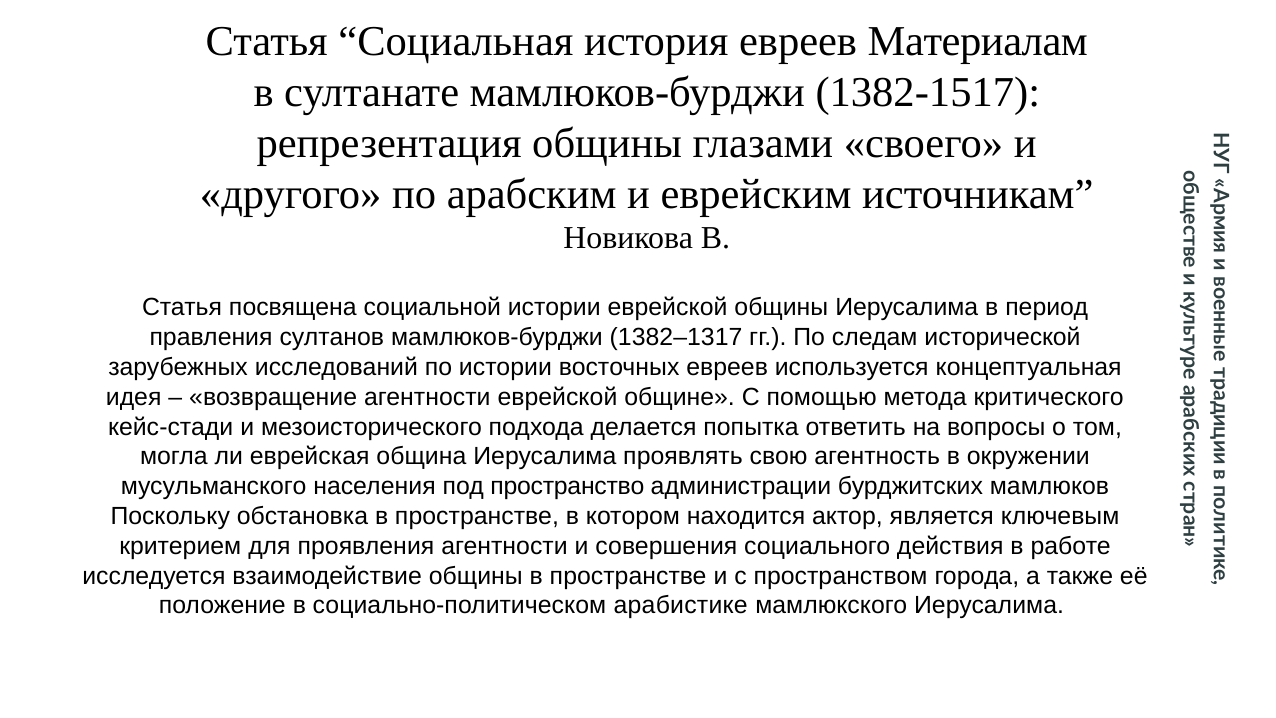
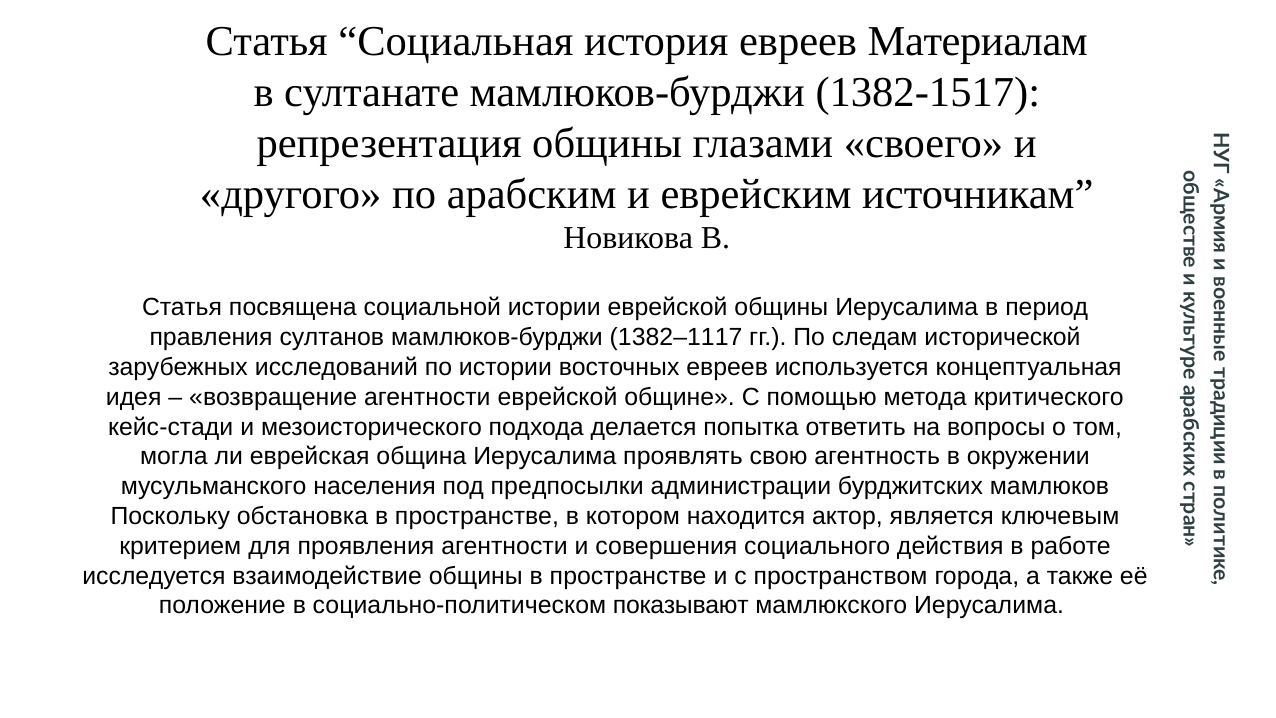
1382–1317: 1382–1317 -> 1382–1117
пространство: пространство -> предпосылки
арабистике: арабистике -> показывают
